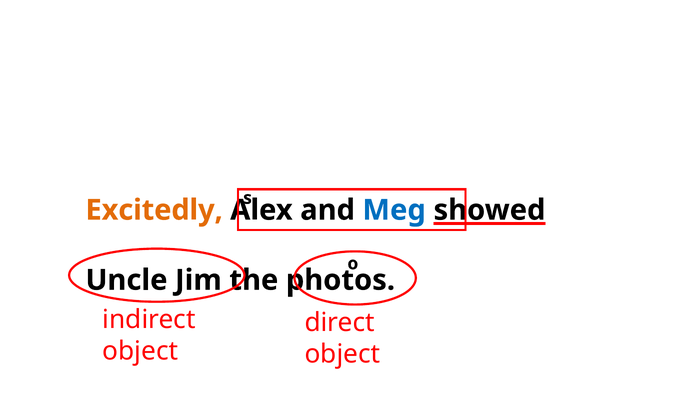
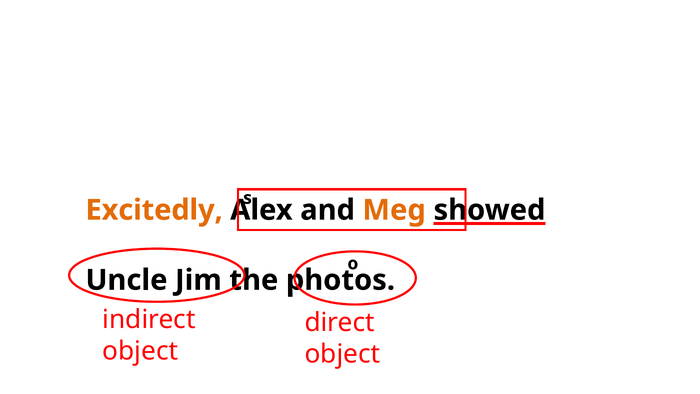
Meg colour: blue -> orange
